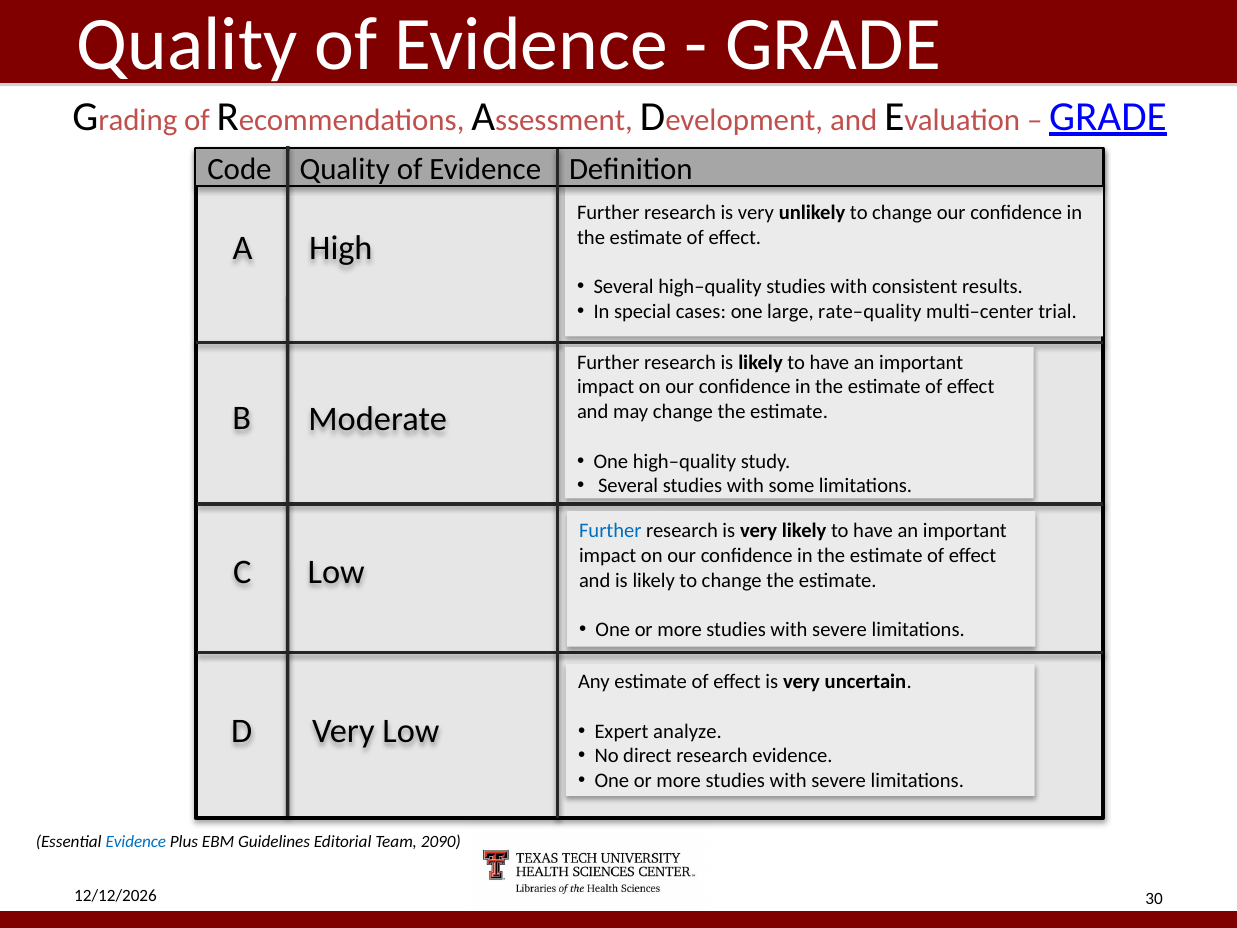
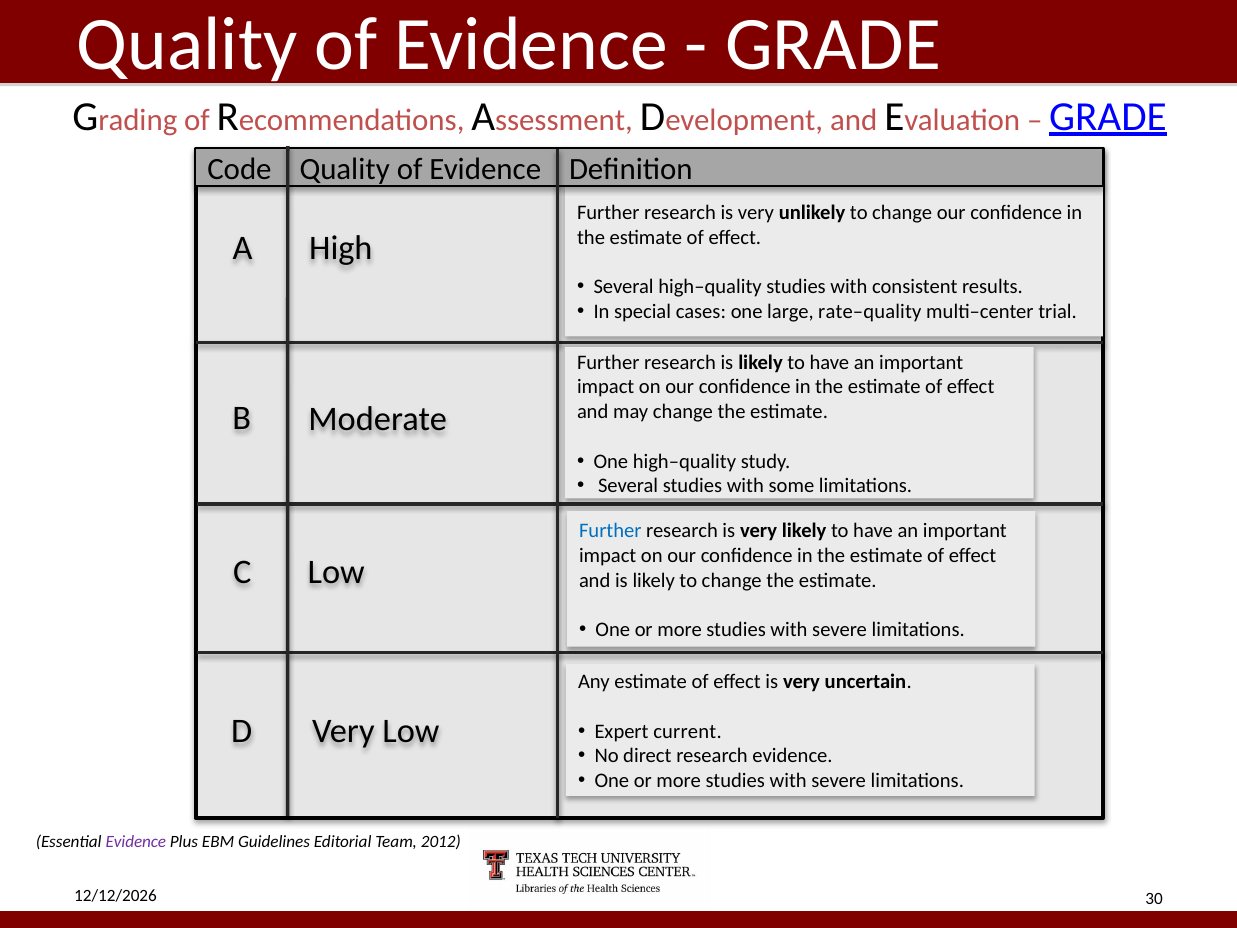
analyze: analyze -> current
Evidence at (136, 841) colour: blue -> purple
2090: 2090 -> 2012
